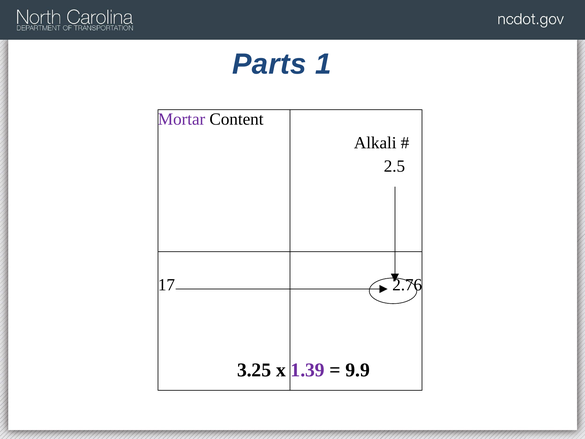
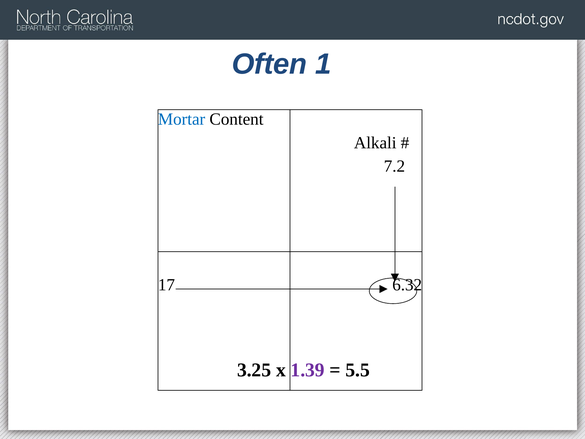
Parts: Parts -> Often
Mortar colour: purple -> blue
2.5: 2.5 -> 7.2
2.76: 2.76 -> 6.32
9.9: 9.9 -> 5.5
